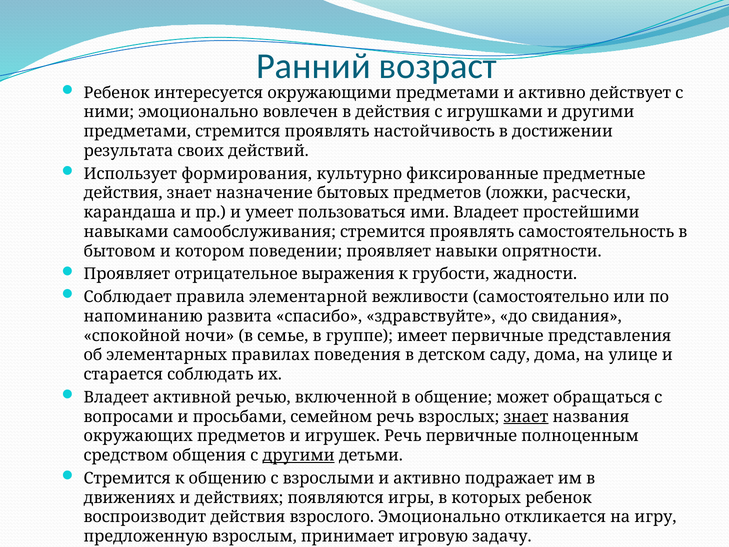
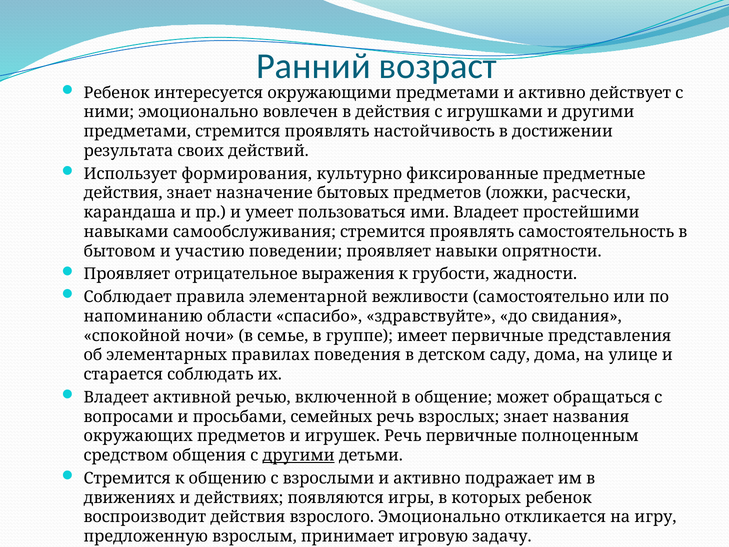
котором: котором -> участию
развита: развита -> области
семейном: семейном -> семейных
знает at (526, 416) underline: present -> none
